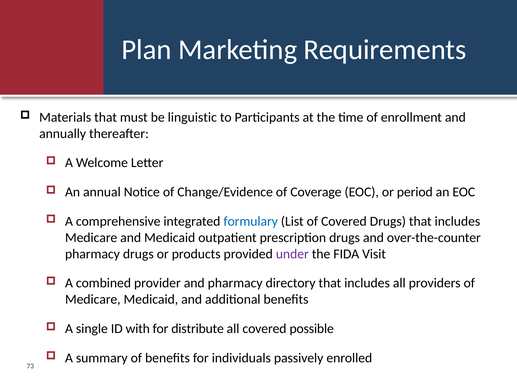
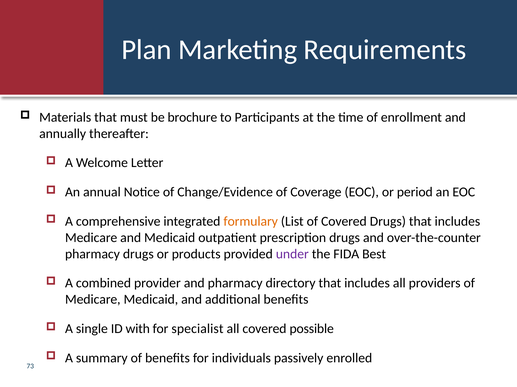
linguistic: linguistic -> brochure
formulary colour: blue -> orange
Visit: Visit -> Best
distribute: distribute -> specialist
